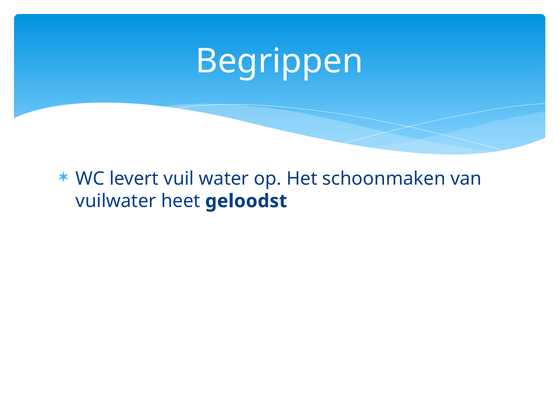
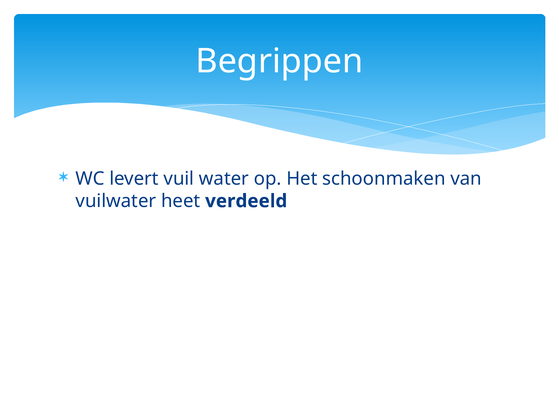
geloodst: geloodst -> verdeeld
